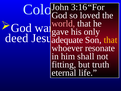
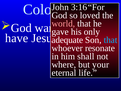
deed: deed -> have
that at (111, 40) colour: yellow -> light blue
fitting: fitting -> where
truth: truth -> your
